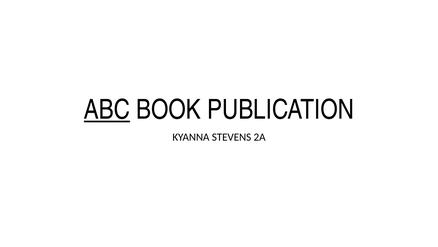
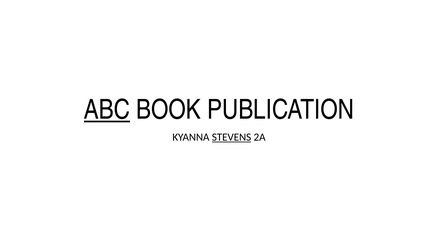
STEVENS underline: none -> present
